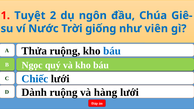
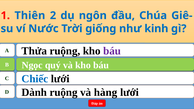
Tuyệt: Tuyệt -> Thiên
viên: viên -> kinh
báu at (112, 51) colour: blue -> purple
